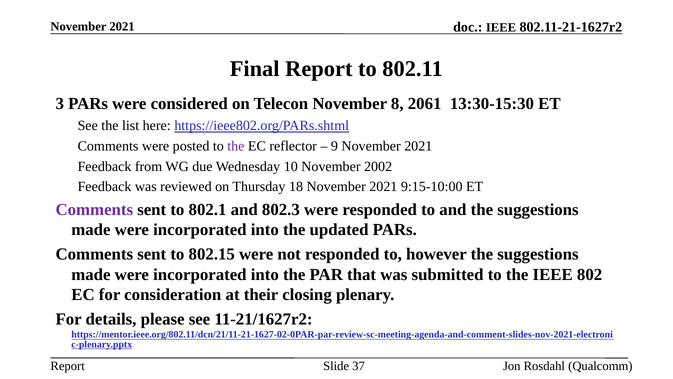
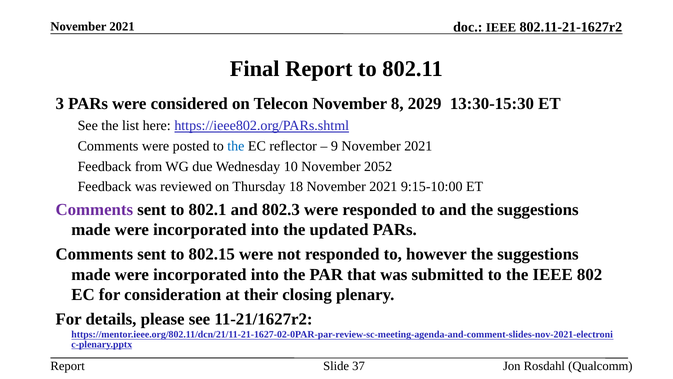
2061: 2061 -> 2029
the at (236, 146) colour: purple -> blue
2002: 2002 -> 2052
